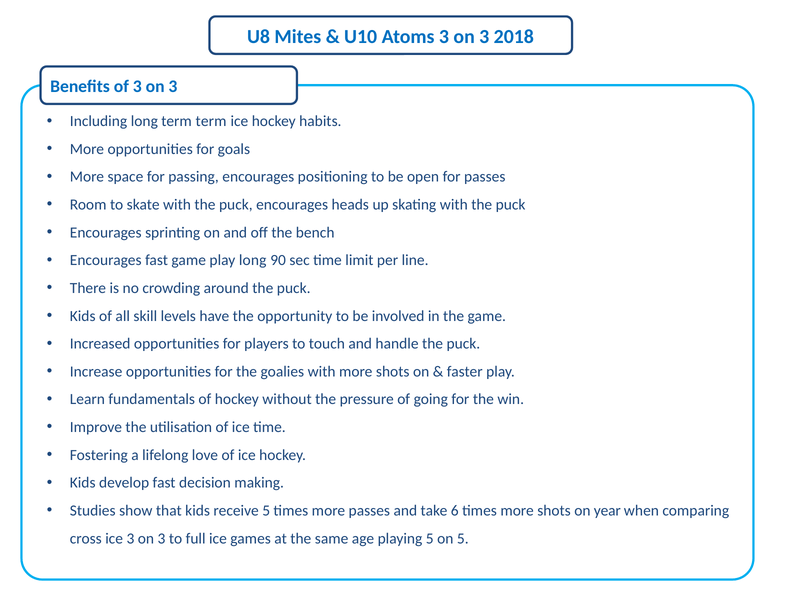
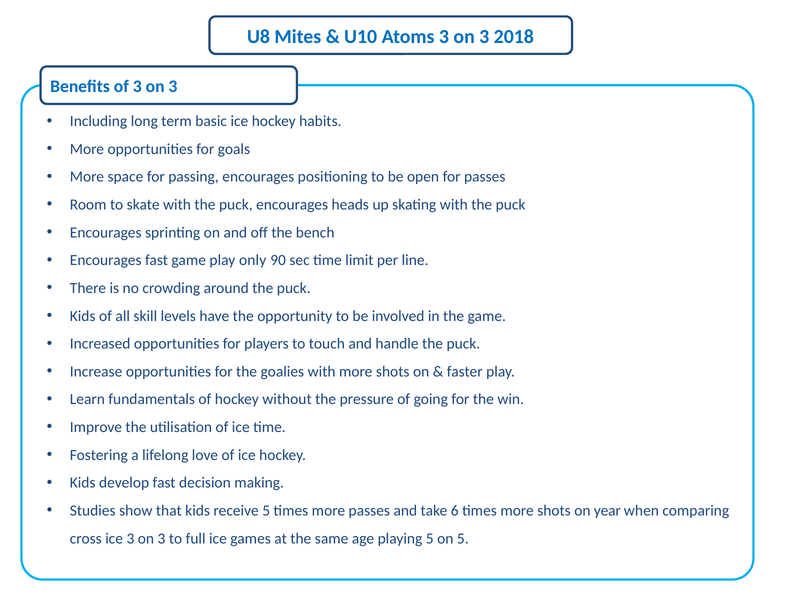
term term: term -> basic
play long: long -> only
